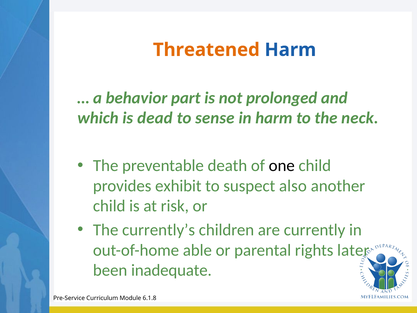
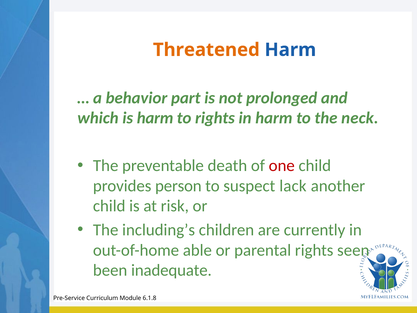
is dead: dead -> harm
to sense: sense -> rights
one colour: black -> red
exhibit: exhibit -> person
also: also -> lack
currently’s: currently’s -> including’s
later: later -> seen
